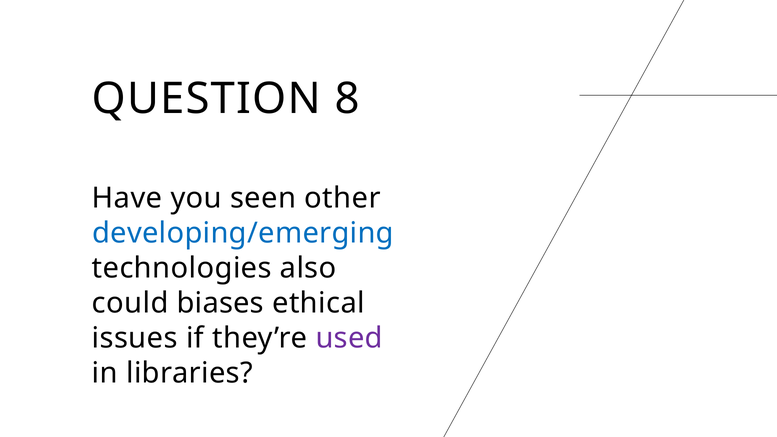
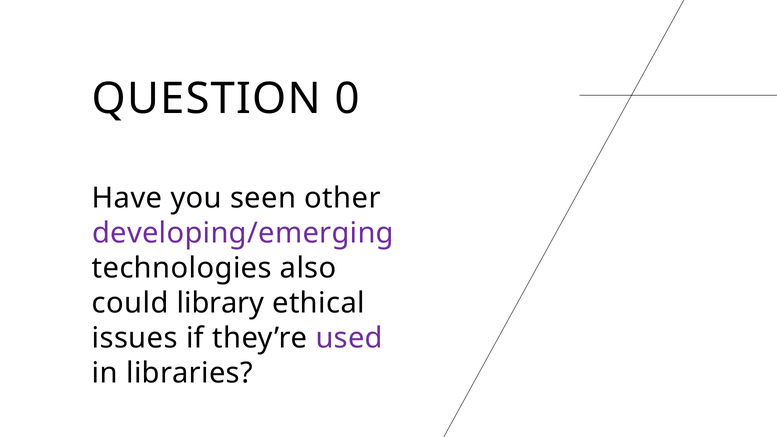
8: 8 -> 0
developing/emerging colour: blue -> purple
biases: biases -> library
